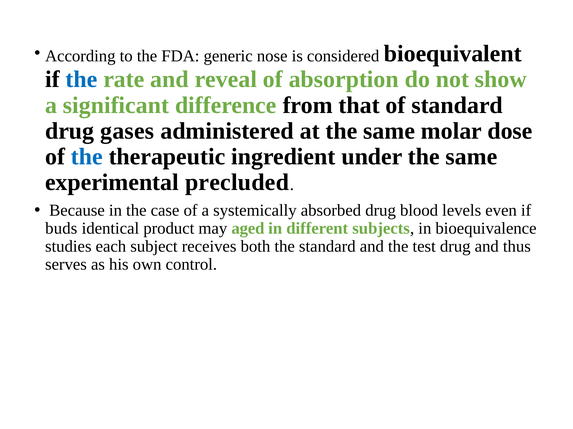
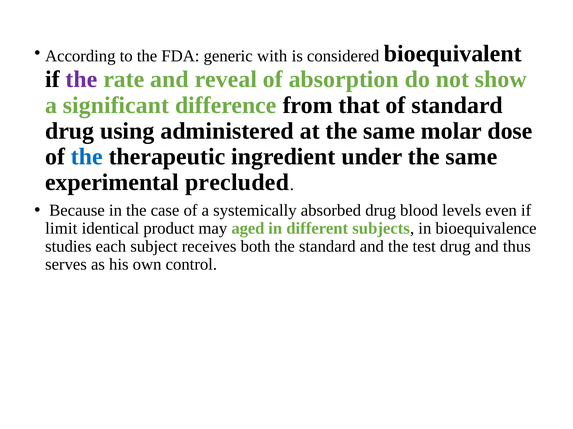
nose: nose -> with
the at (82, 80) colour: blue -> purple
gases: gases -> using
buds: buds -> limit
